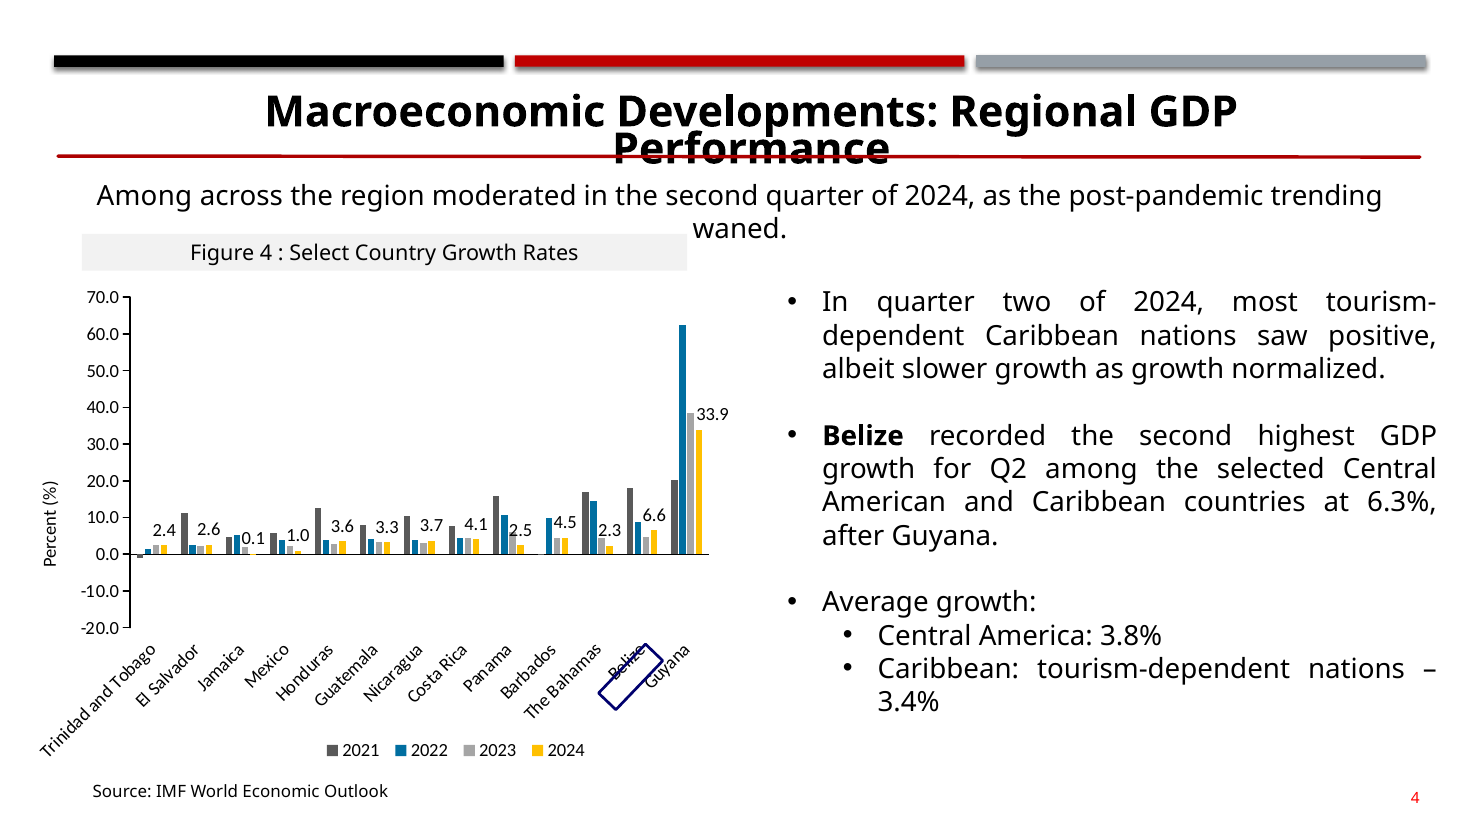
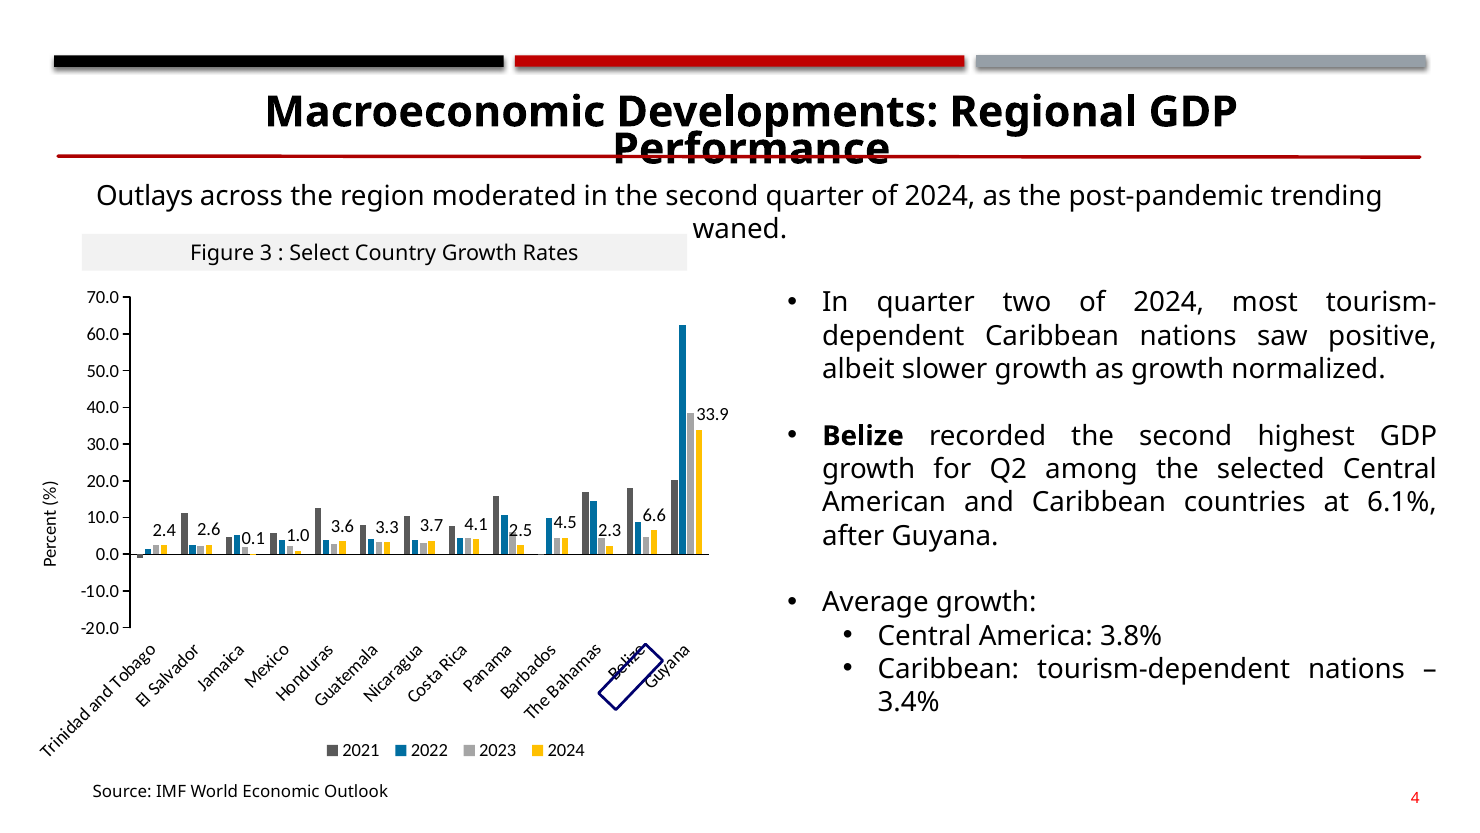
Among at (144, 196): Among -> Outlays
Figure 4: 4 -> 3
6.3%: 6.3% -> 6.1%
